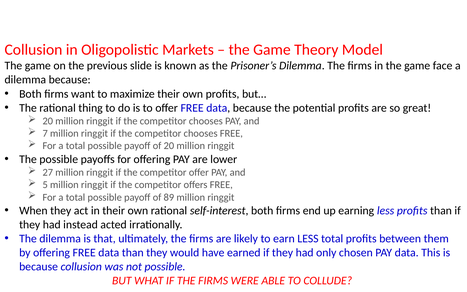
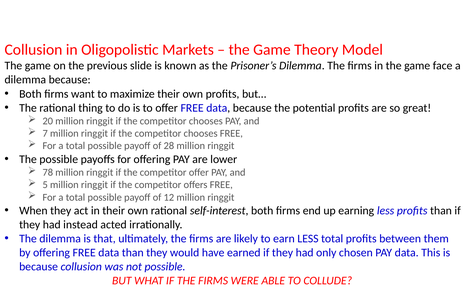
of 20: 20 -> 28
27: 27 -> 78
89: 89 -> 12
